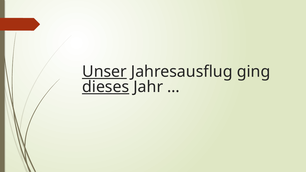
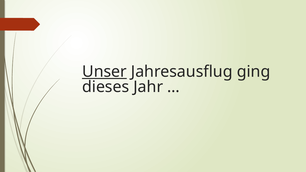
dieses underline: present -> none
